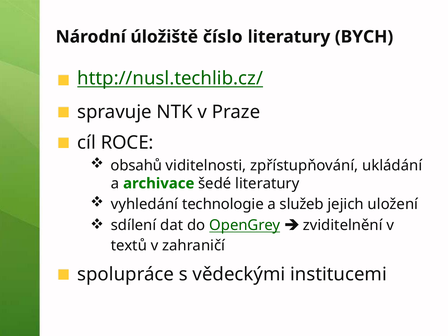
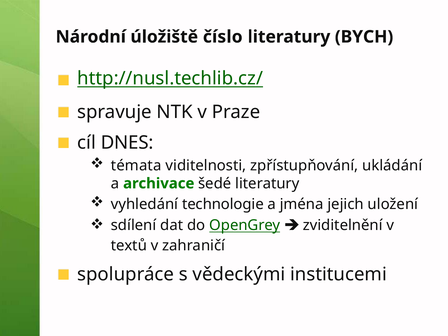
ROCE: ROCE -> DNES
obsahů: obsahů -> témata
služeb: služeb -> jména
